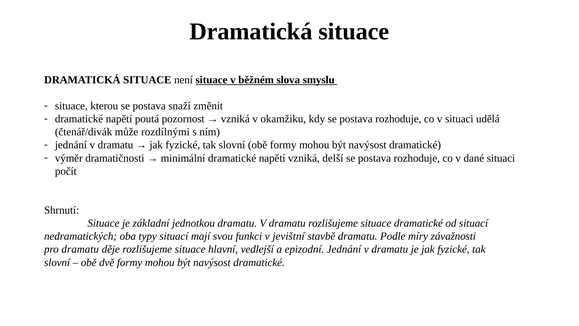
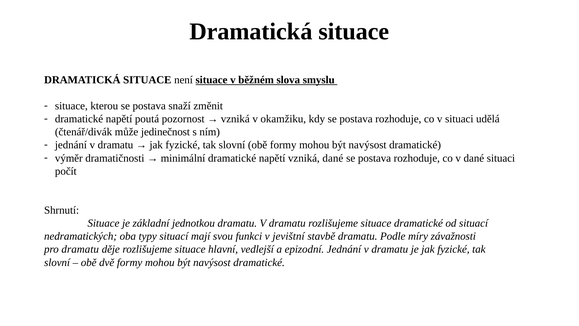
rozdílnými: rozdílnými -> jedinečnost
vzniká delší: delší -> dané
